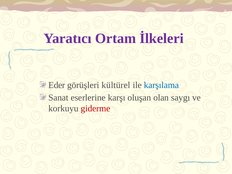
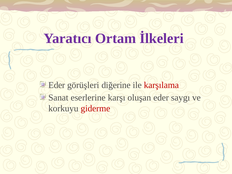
kültürel: kültürel -> diğerine
karşılama colour: blue -> red
oluşan olan: olan -> eder
